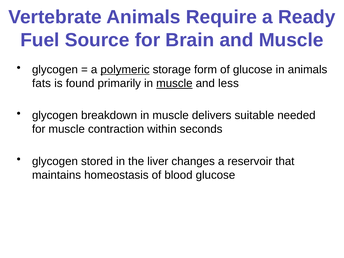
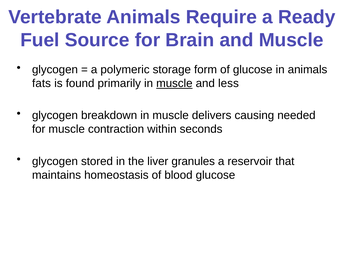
polymeric underline: present -> none
suitable: suitable -> causing
changes: changes -> granules
